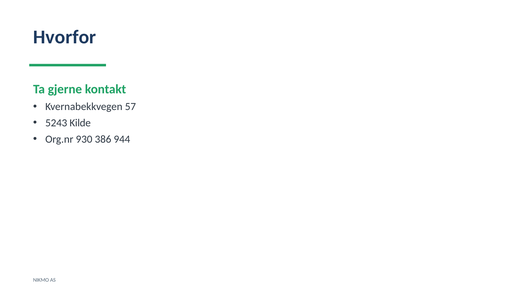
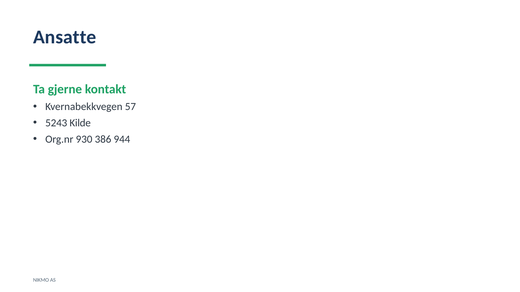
Hvorfor: Hvorfor -> Ansatte
